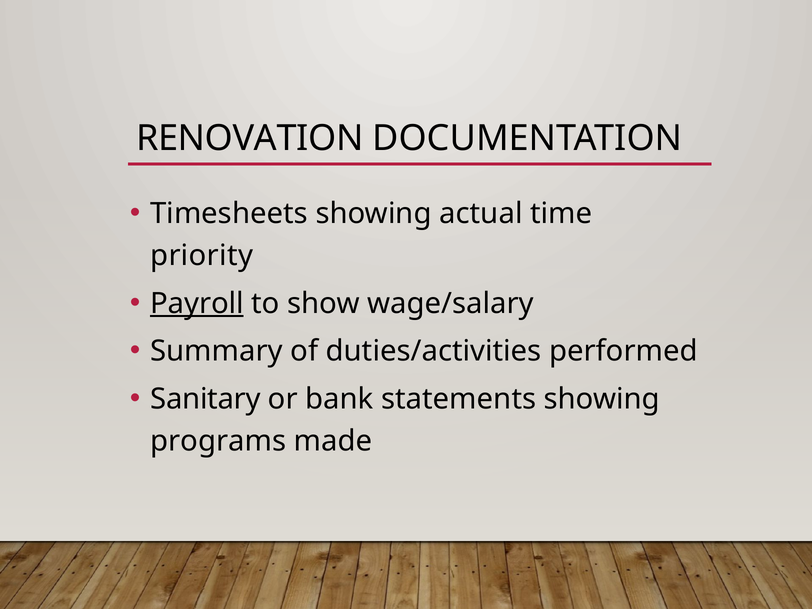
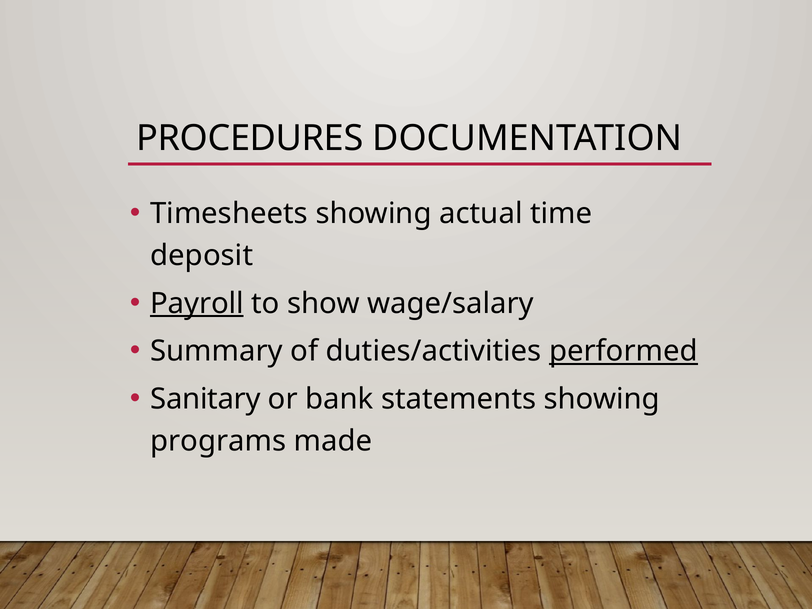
RENOVATION: RENOVATION -> PROCEDURES
priority: priority -> deposit
performed underline: none -> present
